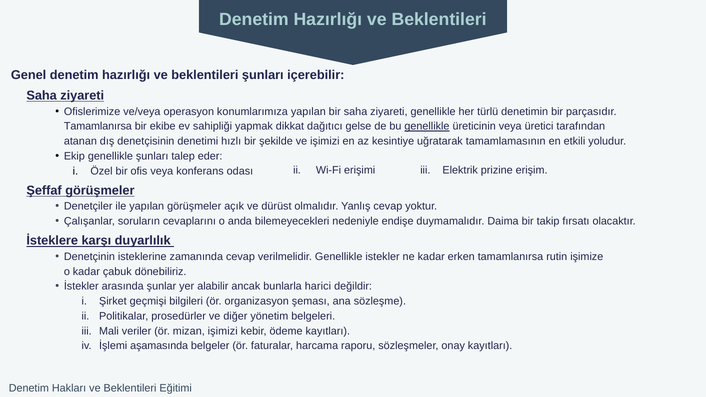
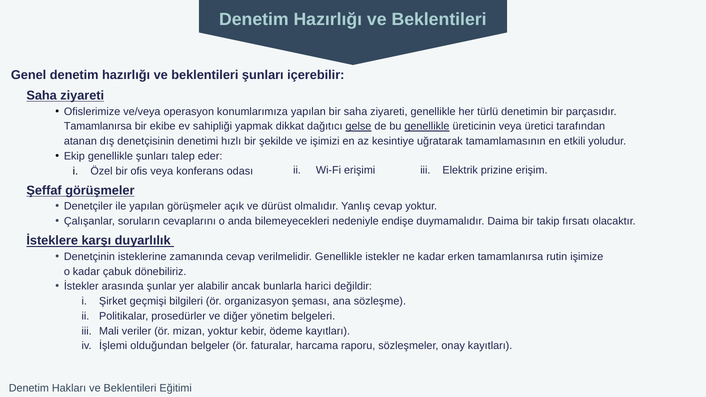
gelse underline: none -> present
mizan işimizi: işimizi -> yoktur
aşamasında: aşamasında -> olduğundan
